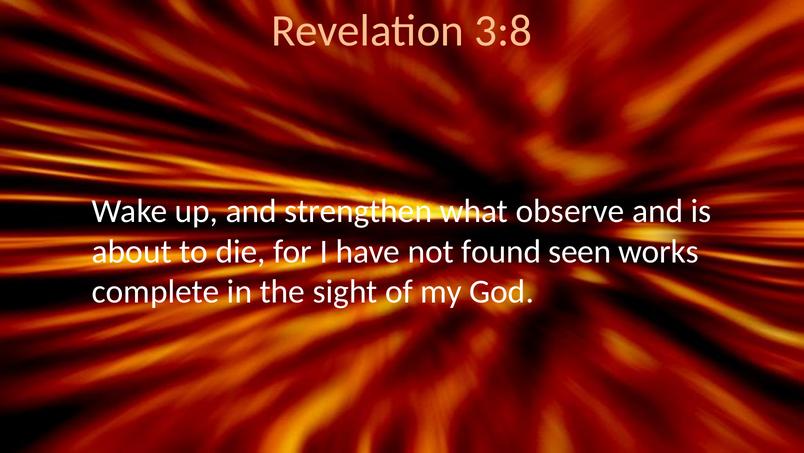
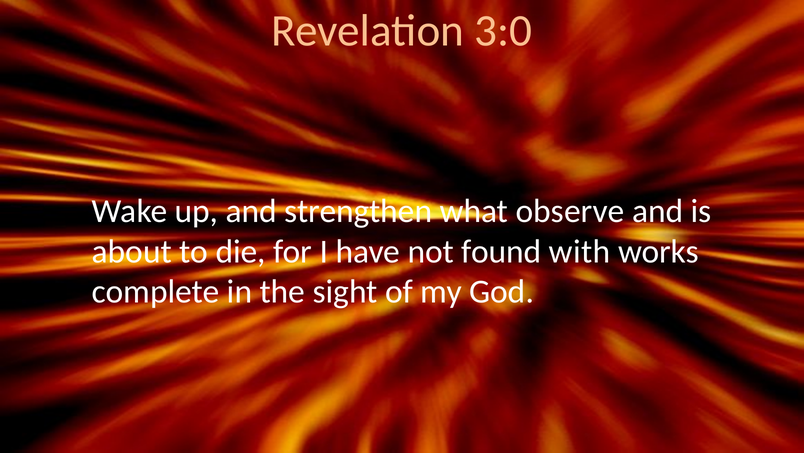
3:8: 3:8 -> 3:0
seen: seen -> with
